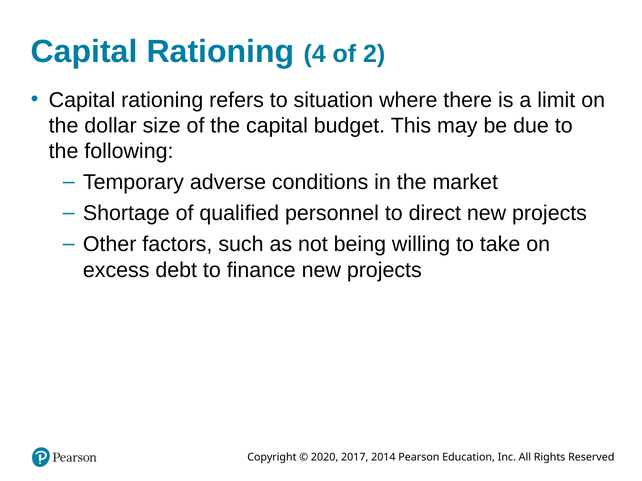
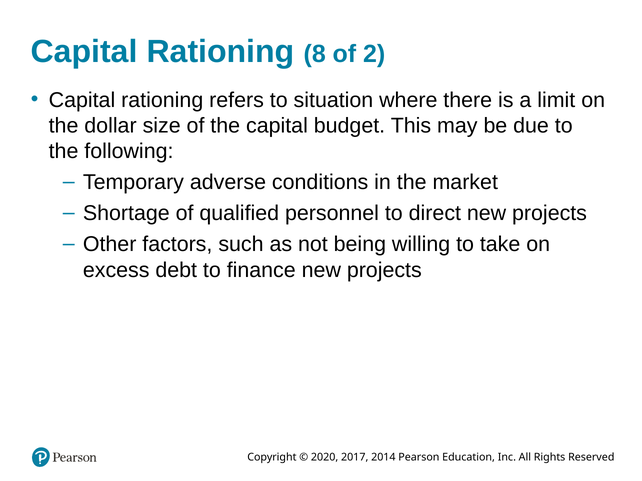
4: 4 -> 8
